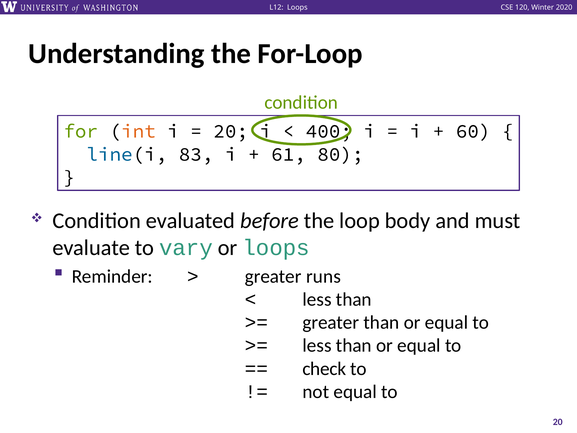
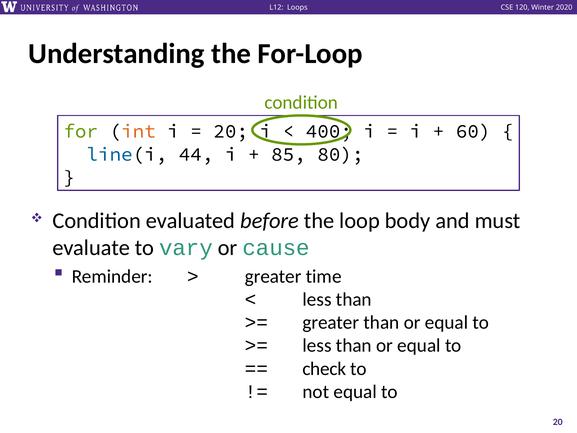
83: 83 -> 44
61: 61 -> 85
or loops: loops -> cause
runs: runs -> time
